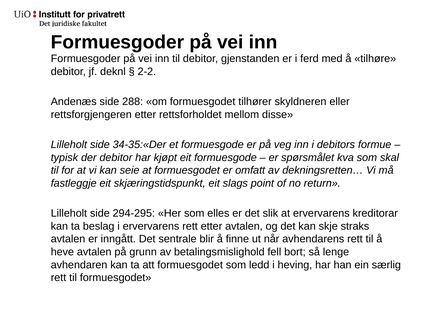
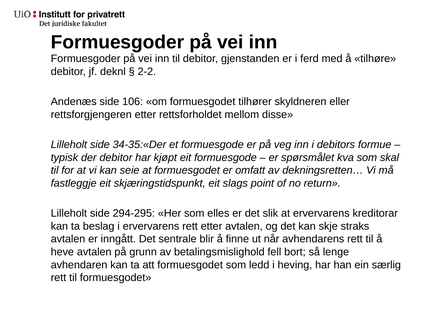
288: 288 -> 106
